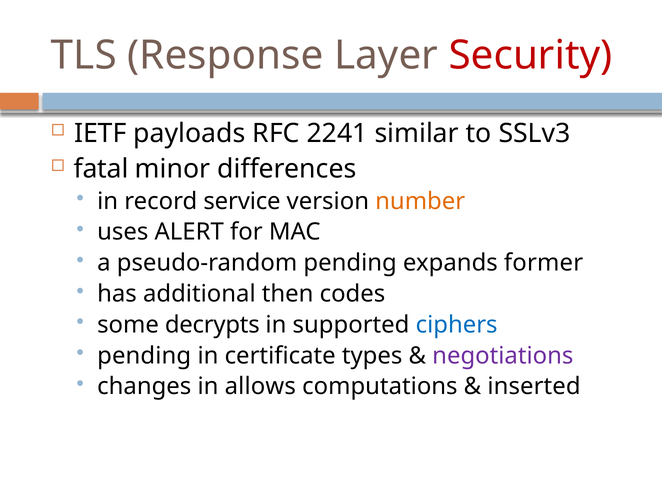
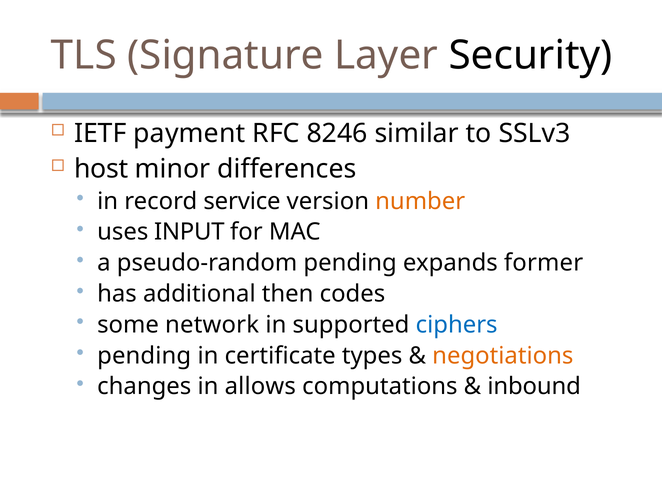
Response: Response -> Signature
Security colour: red -> black
payloads: payloads -> payment
2241: 2241 -> 8246
fatal: fatal -> host
ALERT: ALERT -> INPUT
decrypts: decrypts -> network
negotiations colour: purple -> orange
inserted: inserted -> inbound
